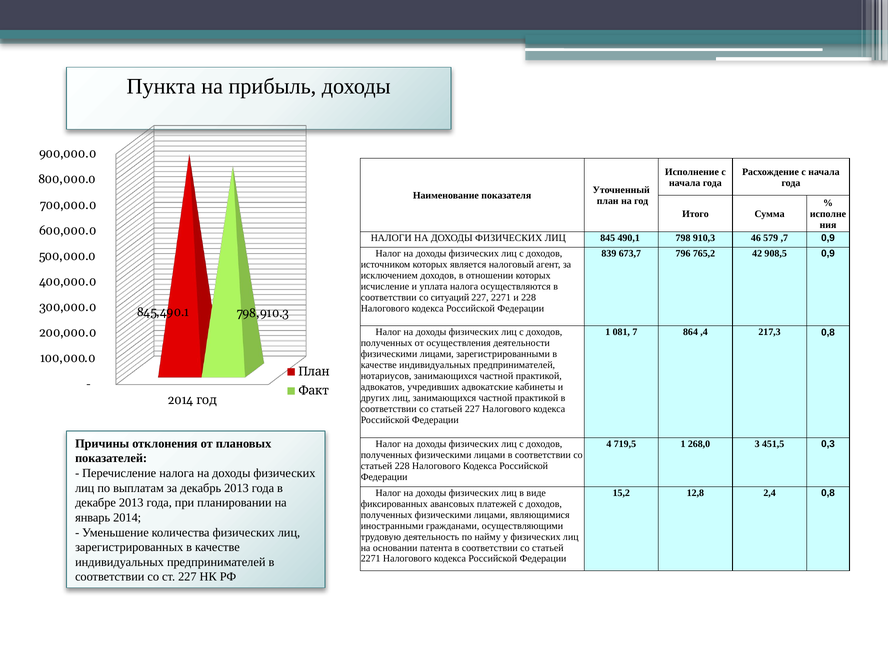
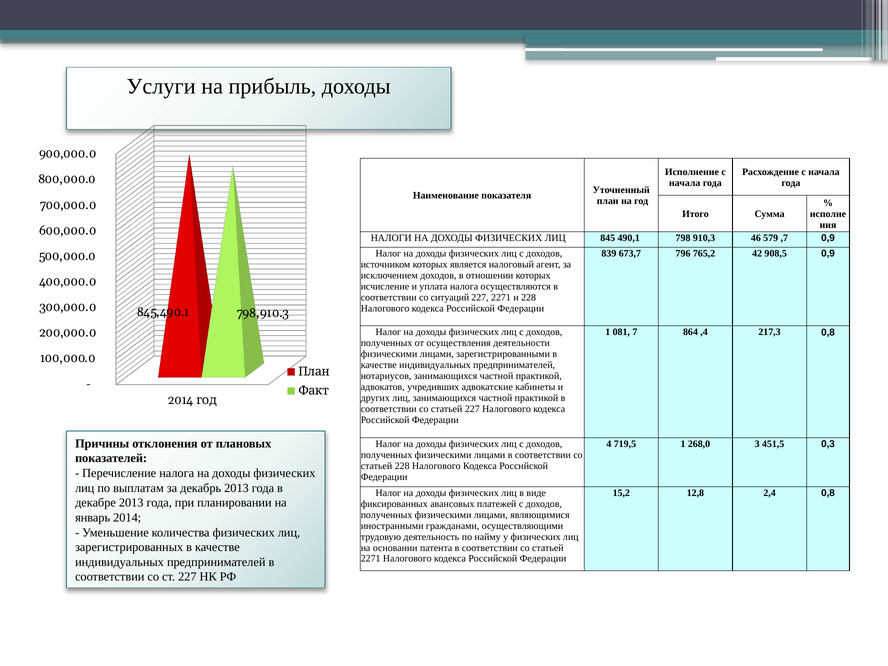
Пункта: Пункта -> Услуги
